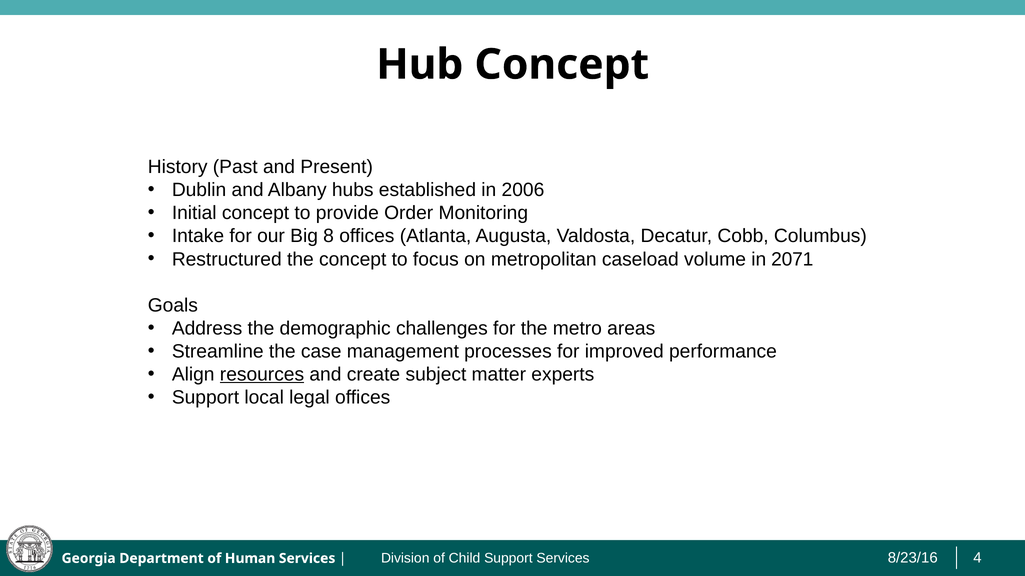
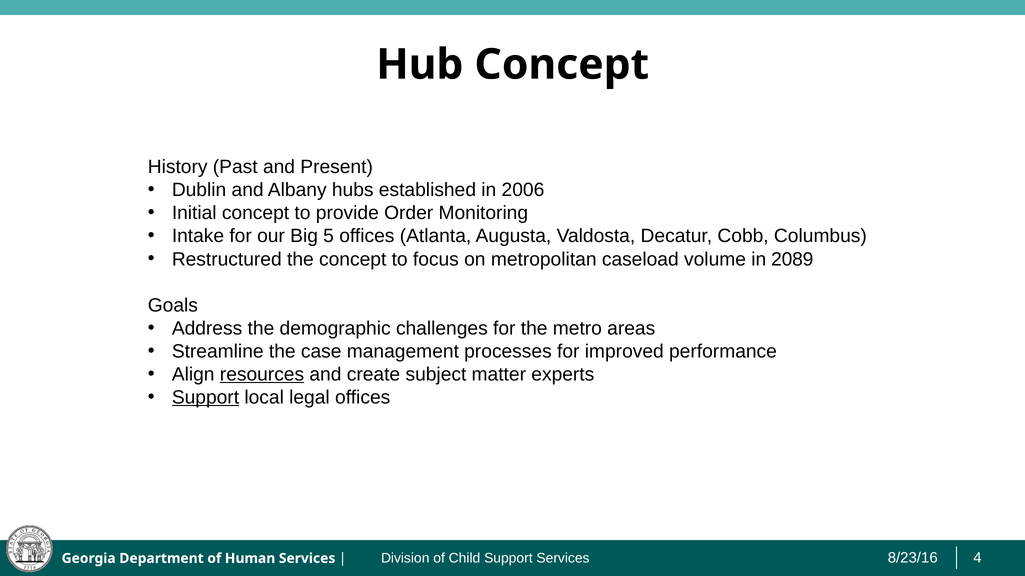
8: 8 -> 5
2071: 2071 -> 2089
Support at (205, 398) underline: none -> present
